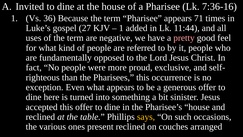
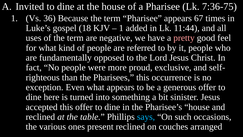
7:36-16: 7:36-16 -> 7:36-75
71: 71 -> 67
27: 27 -> 18
says colour: yellow -> light blue
